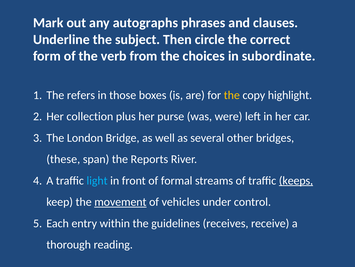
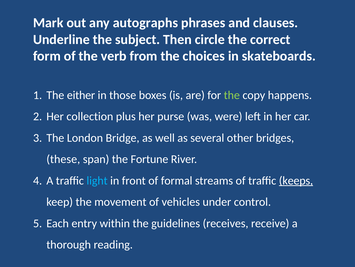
subordinate: subordinate -> skateboards
refers: refers -> either
the at (232, 95) colour: yellow -> light green
highlight: highlight -> happens
Reports: Reports -> Fortune
movement underline: present -> none
